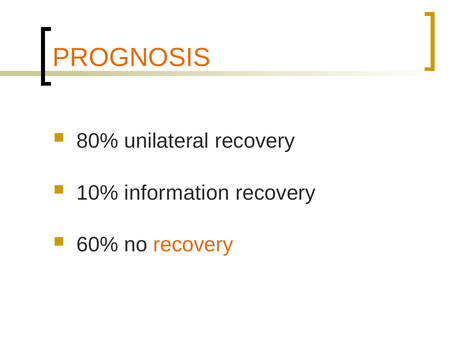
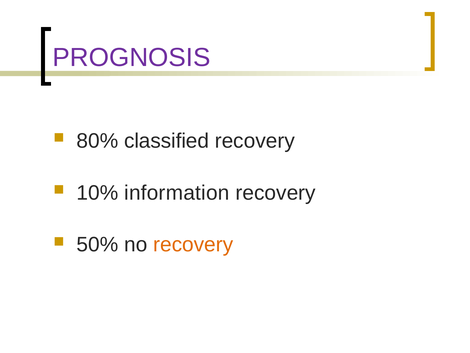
PROGNOSIS colour: orange -> purple
unilateral: unilateral -> classified
60%: 60% -> 50%
